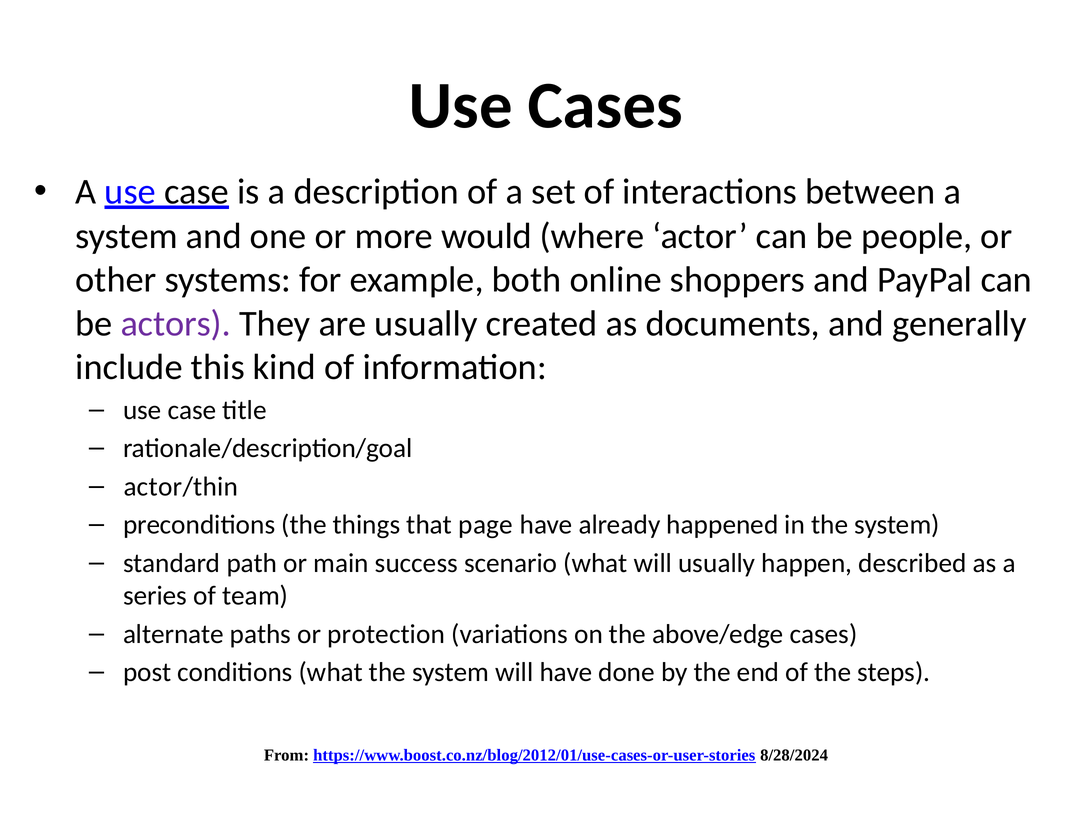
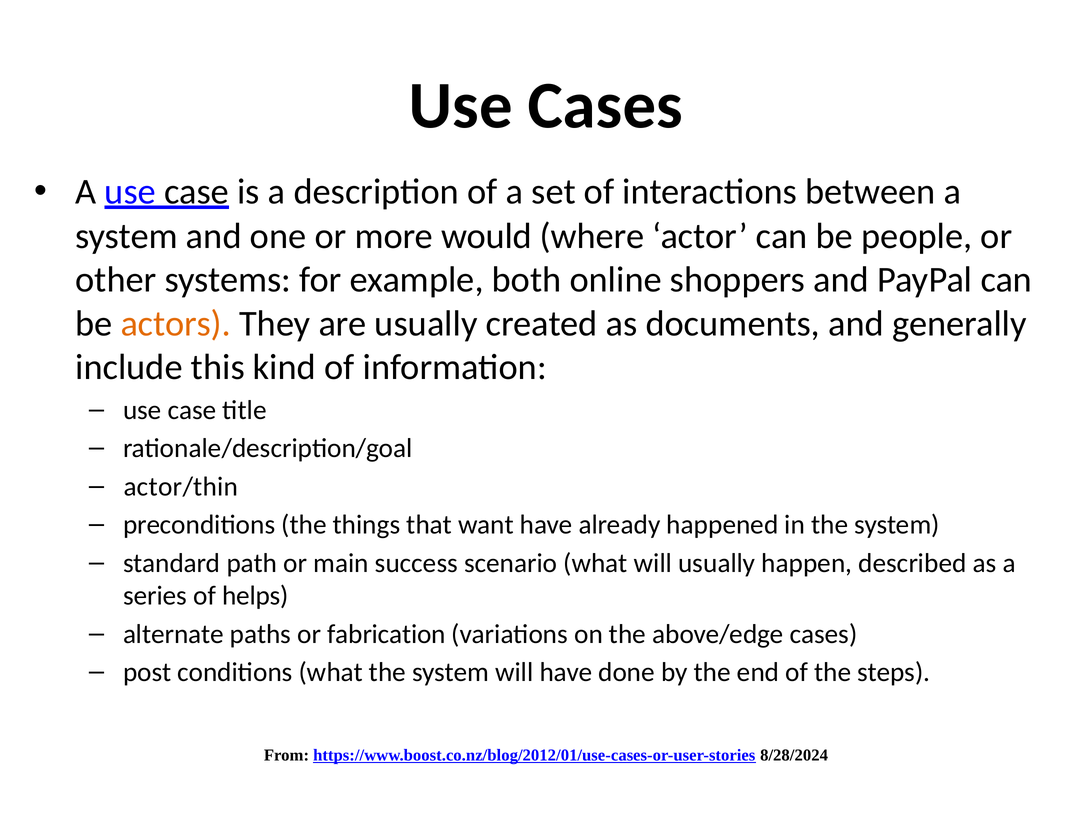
actors colour: purple -> orange
page: page -> want
team: team -> helps
protection: protection -> fabrication
